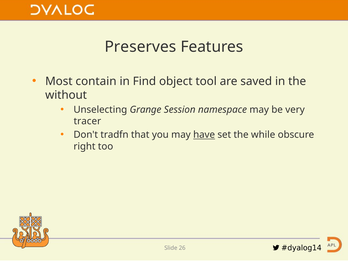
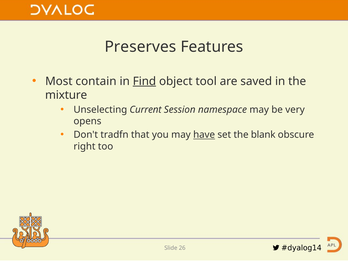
Find underline: none -> present
without: without -> mixture
Grange: Grange -> Current
tracer: tracer -> opens
while: while -> blank
